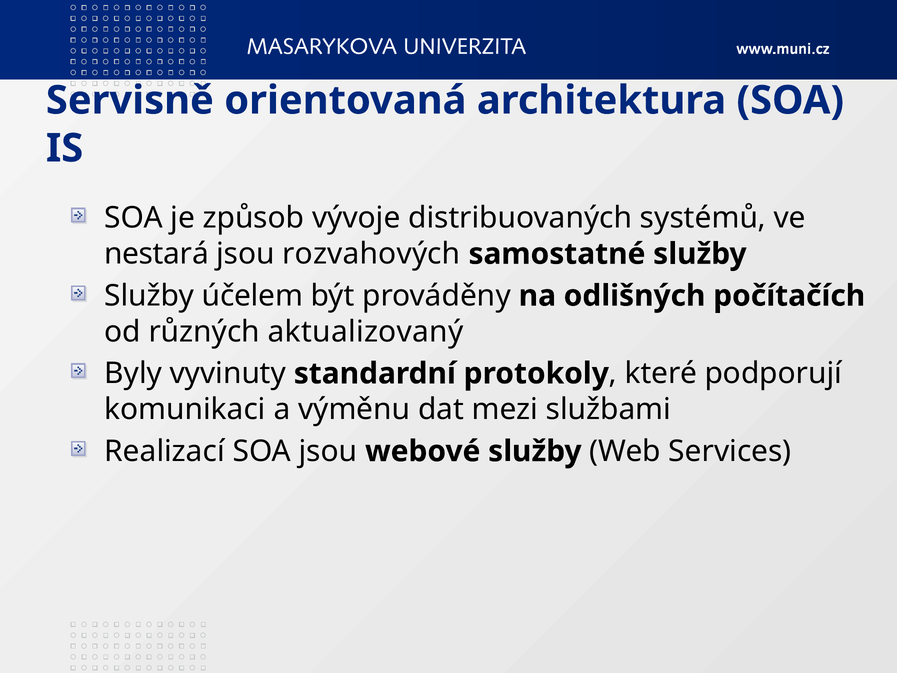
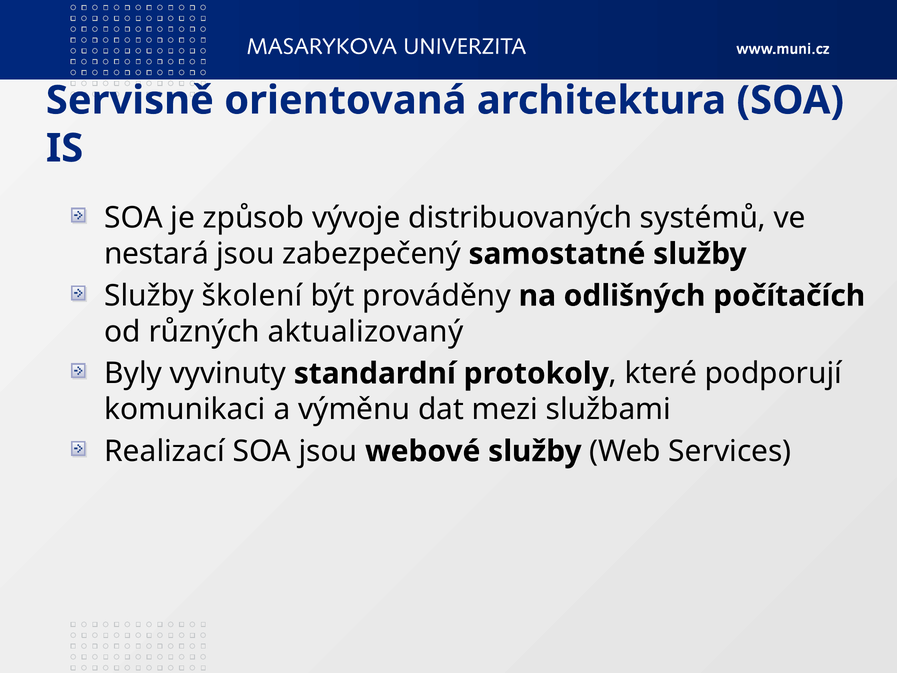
rozvahových: rozvahových -> zabezpečený
účelem: účelem -> školení
